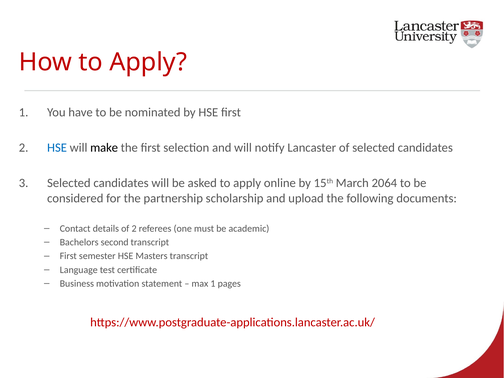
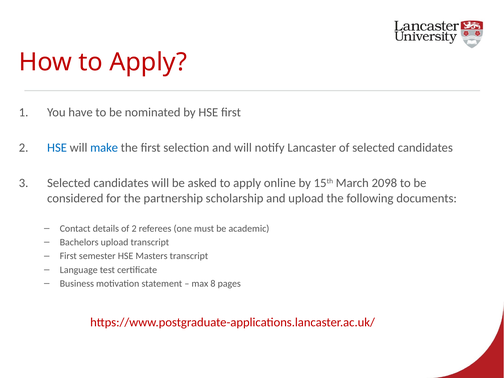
make colour: black -> blue
2064: 2064 -> 2098
Bachelors second: second -> upload
max 1: 1 -> 8
